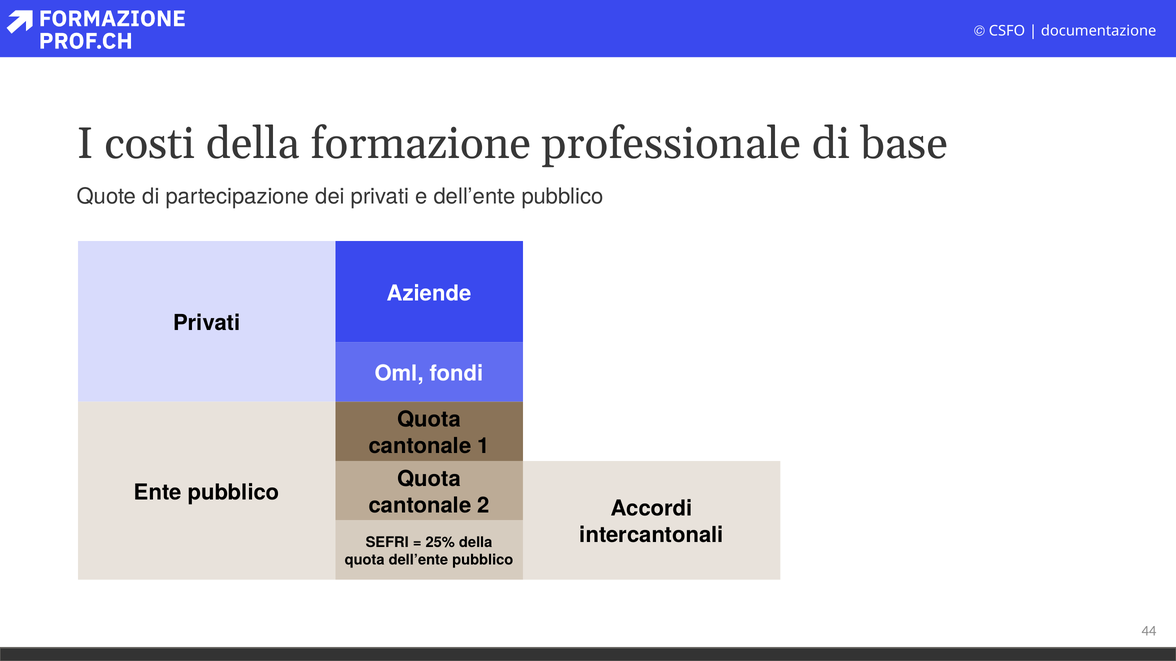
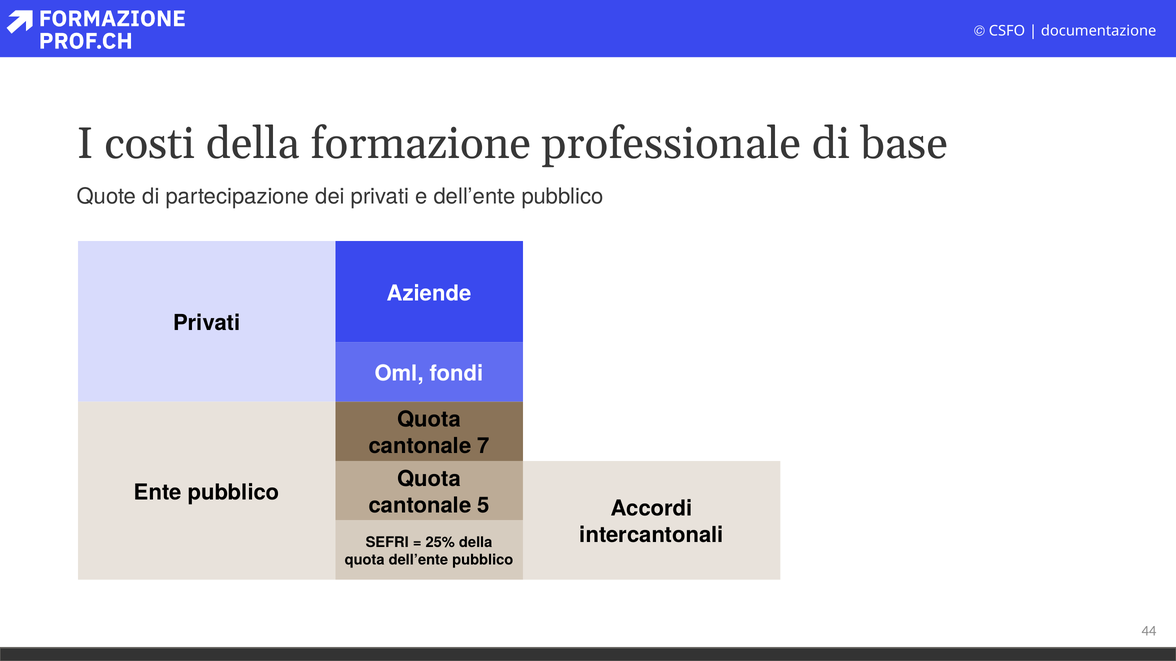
1: 1 -> 7
2: 2 -> 5
